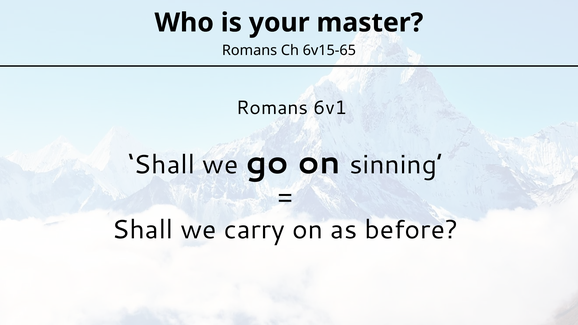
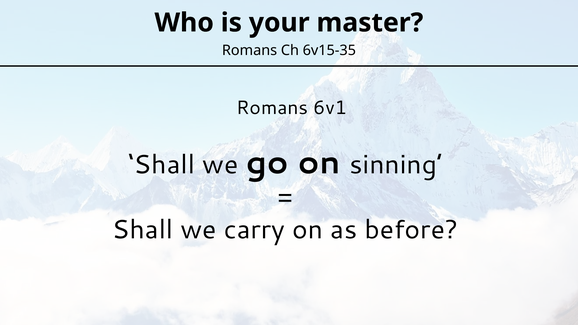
6v15-65: 6v15-65 -> 6v15-35
